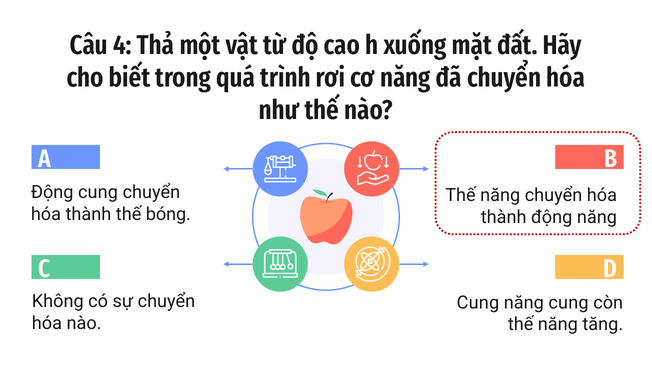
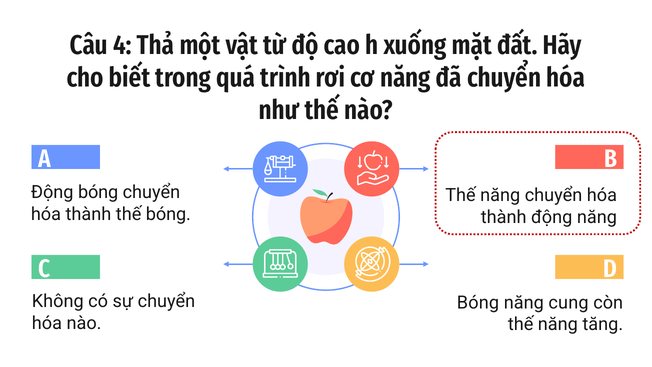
Động cung: cung -> bóng
Cung at (478, 302): Cung -> Bóng
